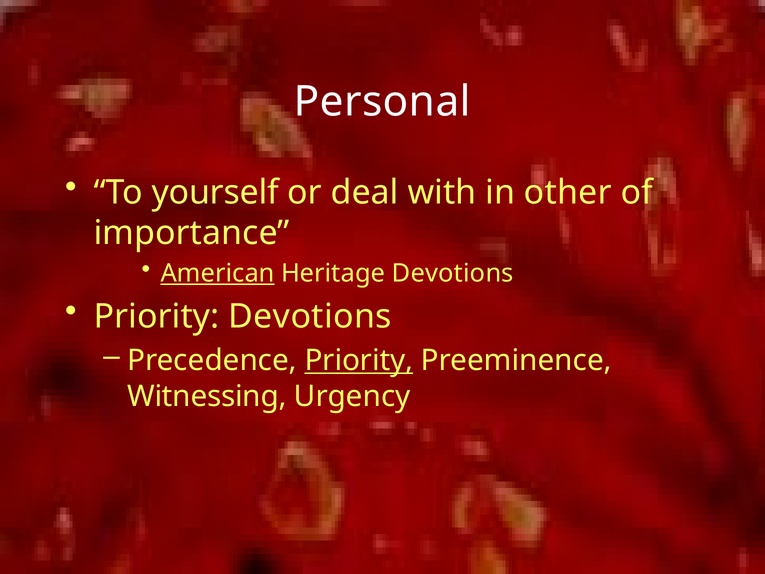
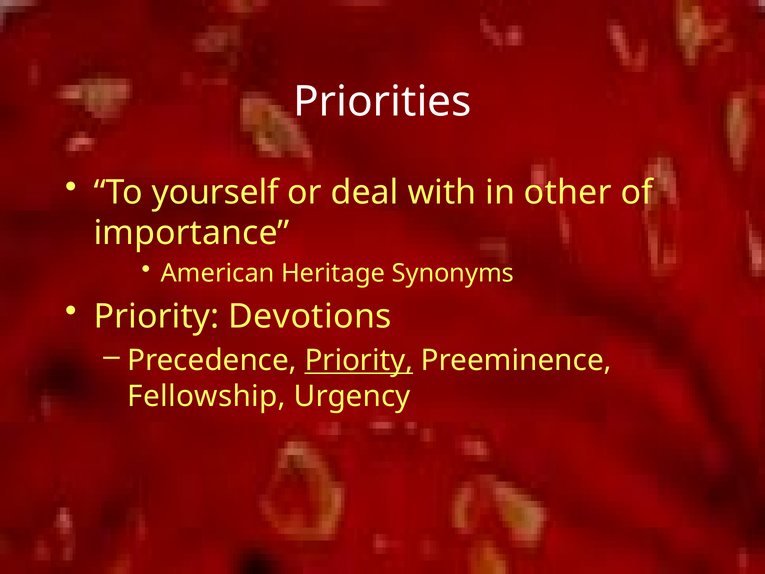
Personal: Personal -> Priorities
American underline: present -> none
Heritage Devotions: Devotions -> Synonyms
Witnessing: Witnessing -> Fellowship
